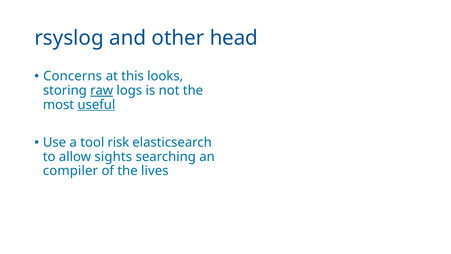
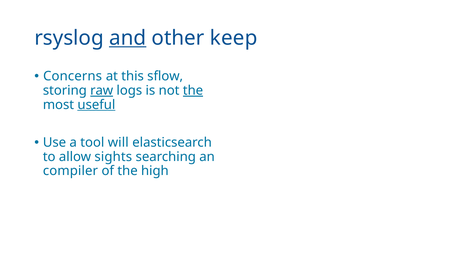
and underline: none -> present
head: head -> keep
looks: looks -> sflow
the at (193, 90) underline: none -> present
risk: risk -> will
lives: lives -> high
